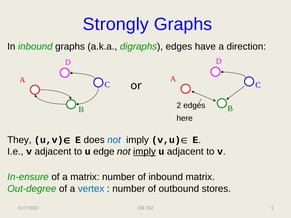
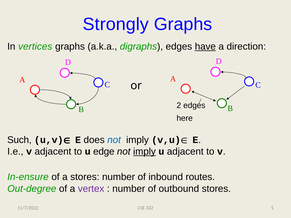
In inbound: inbound -> vertices
have underline: none -> present
They: They -> Such
a matrix: matrix -> stores
inbound matrix: matrix -> routes
vertex colour: blue -> purple
